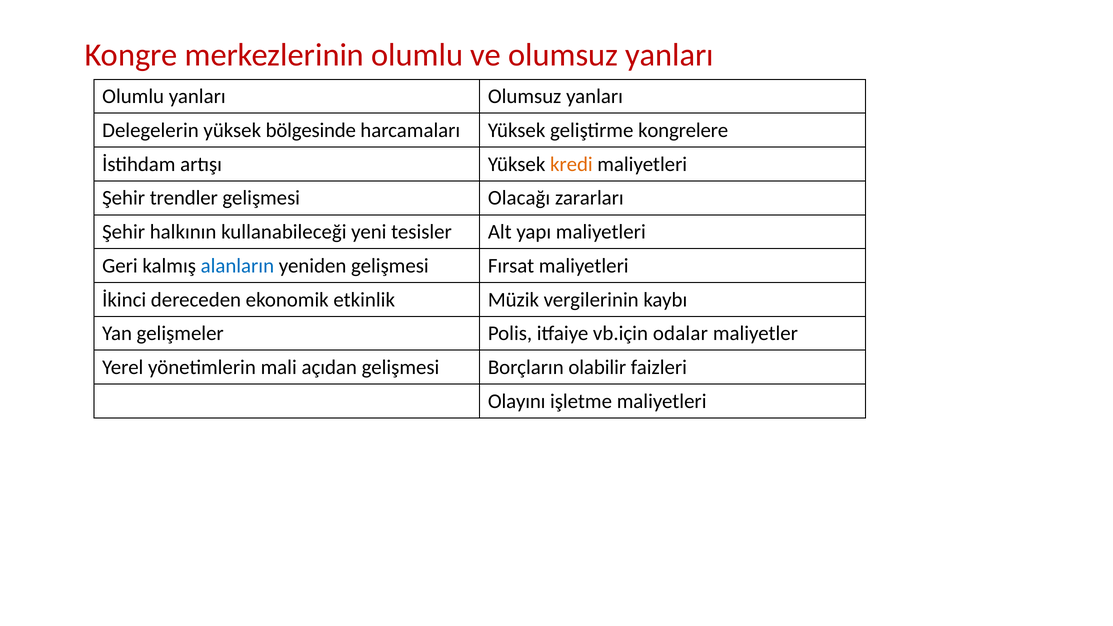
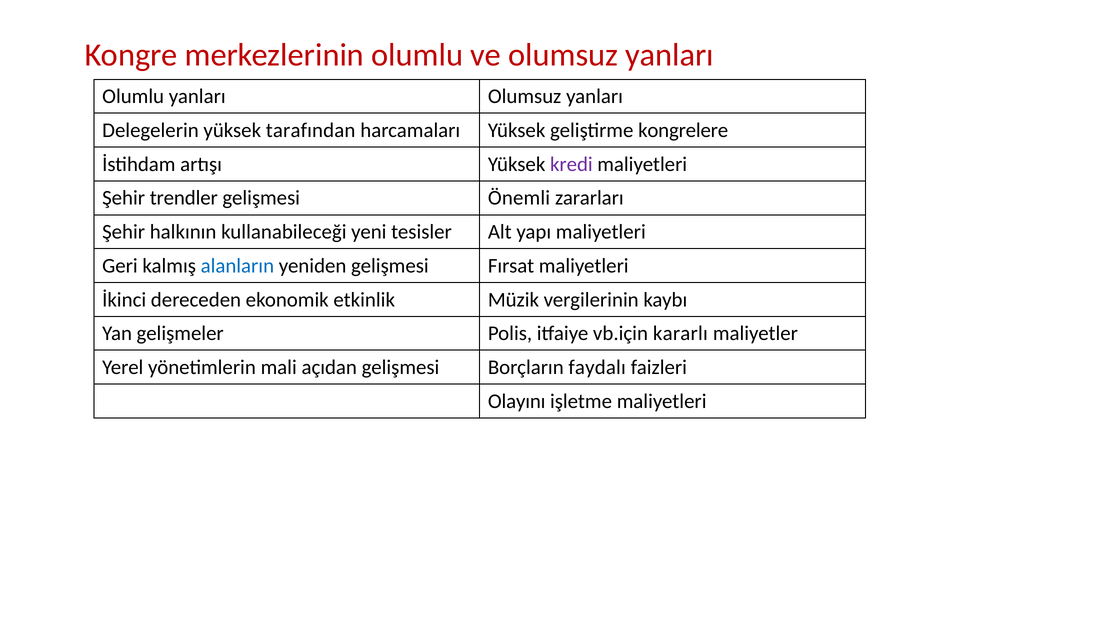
bölgesinde: bölgesinde -> tarafından
kredi colour: orange -> purple
Olacağı: Olacağı -> Önemli
odalar: odalar -> kararlı
olabilir: olabilir -> faydalı
